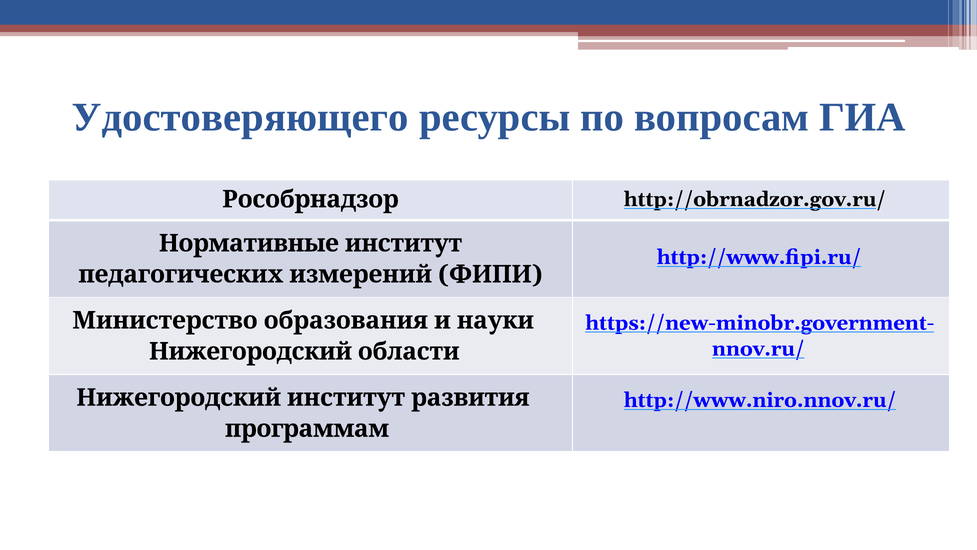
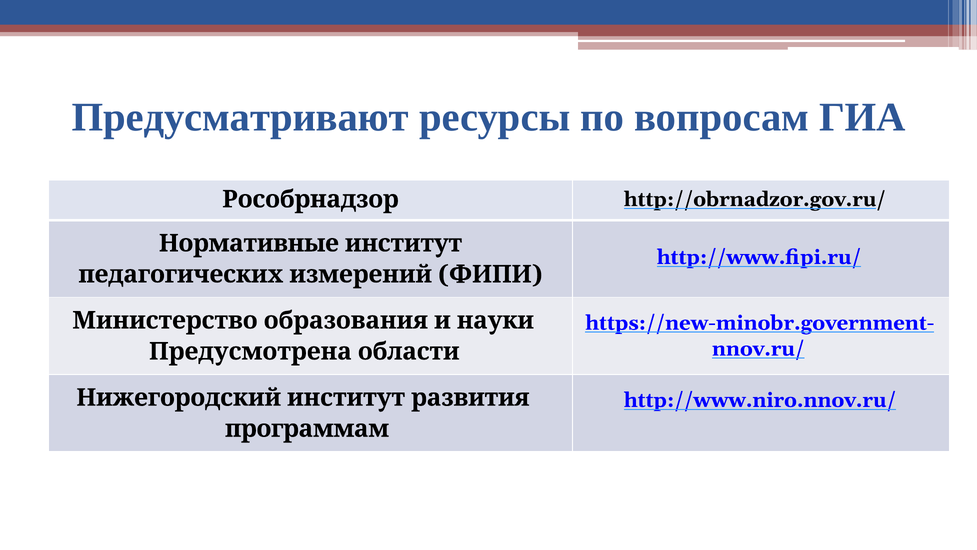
Удостоверяющего: Удостоверяющего -> Предусматривают
Нижегородский at (251, 351): Нижегородский -> Предусмотрена
